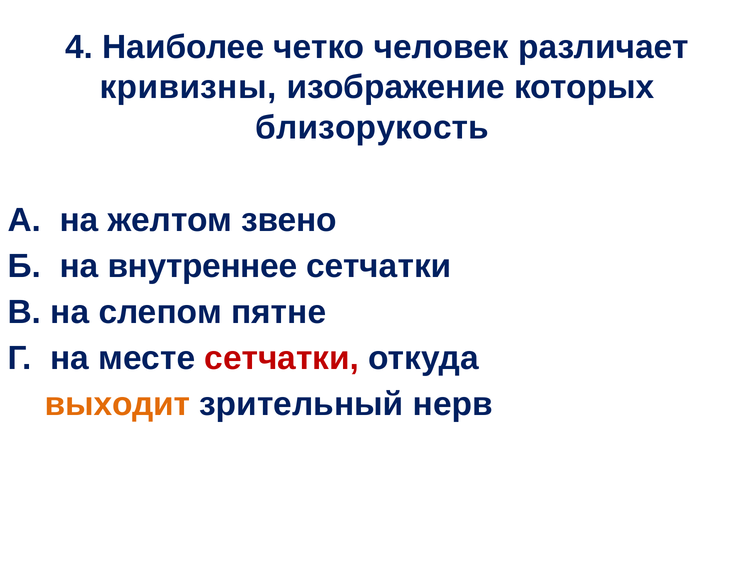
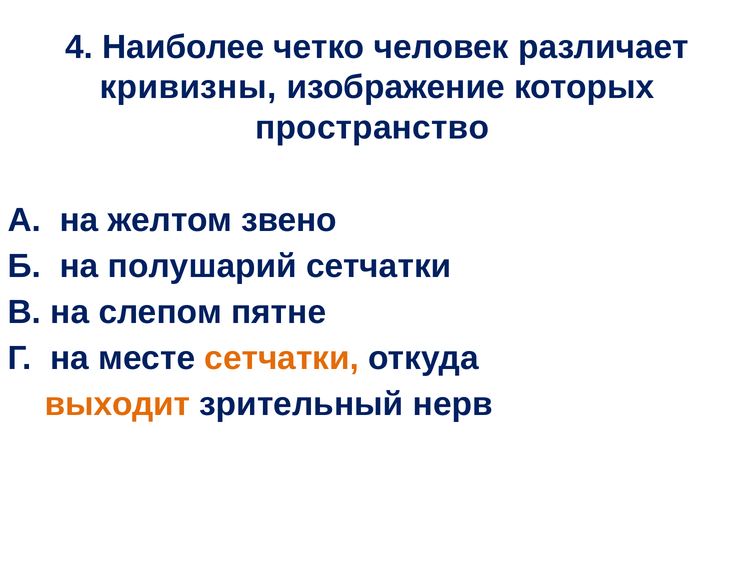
близорукость: близорукость -> пространство
внутреннее: внутреннее -> полушарий
сетчатки at (282, 358) colour: red -> orange
